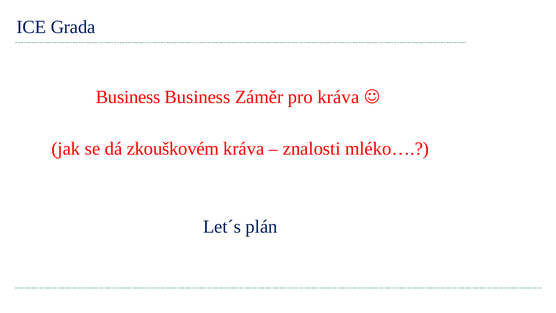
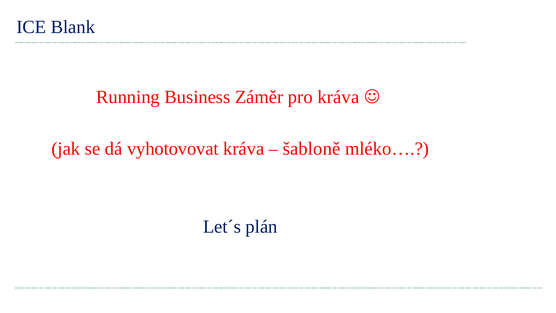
Grada: Grada -> Blank
Business at (128, 97): Business -> Running
zkouškovém: zkouškovém -> vyhotovovat
znalosti: znalosti -> šabloně
